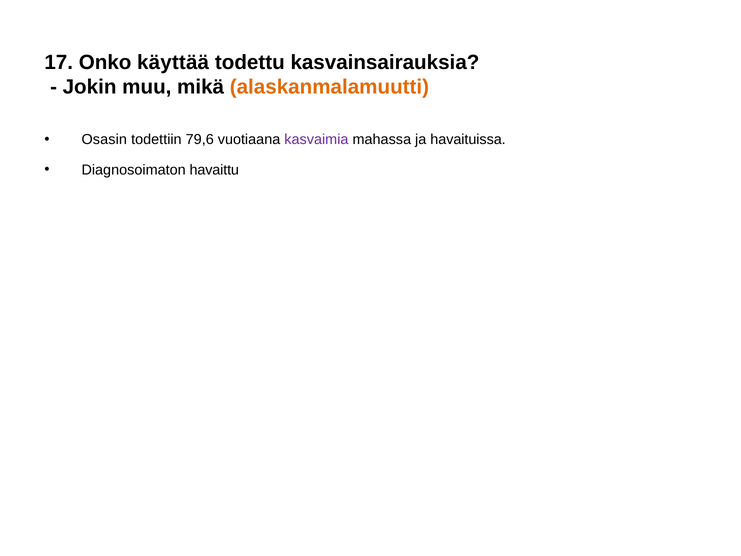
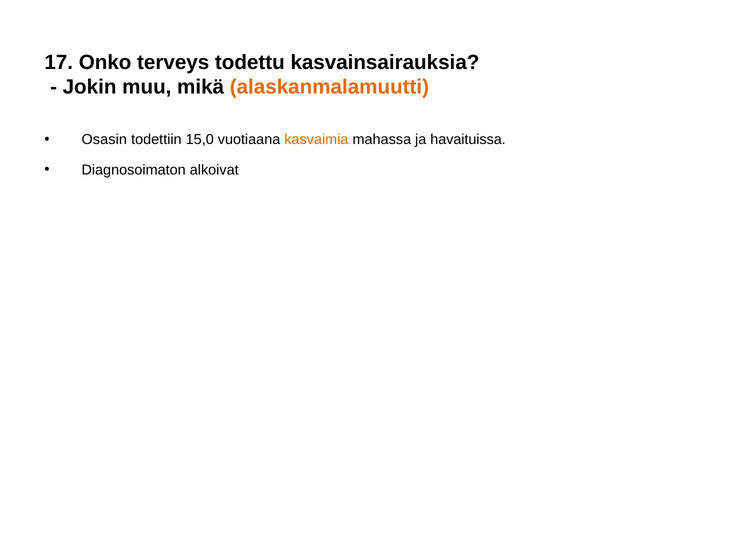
käyttää: käyttää -> terveys
79,6: 79,6 -> 15,0
kasvaimia colour: purple -> orange
havaittu: havaittu -> alkoivat
